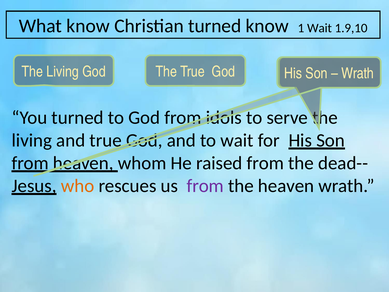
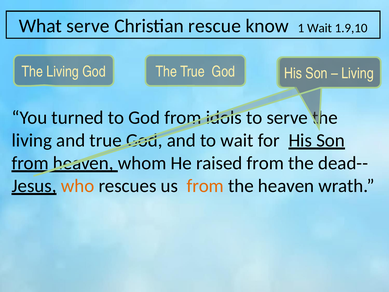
What know: know -> serve
Christian turned: turned -> rescue
Wrath at (358, 73): Wrath -> Living
from at (205, 186) colour: purple -> orange
